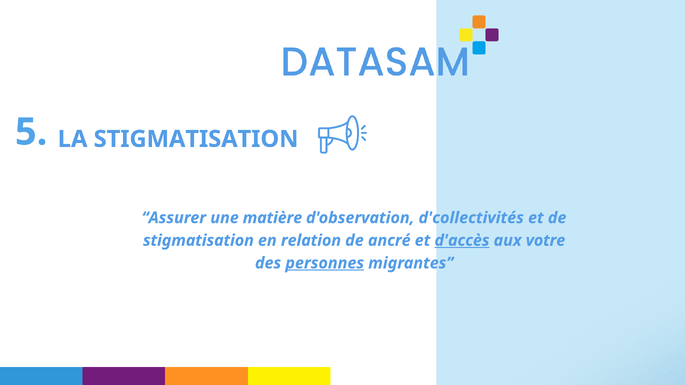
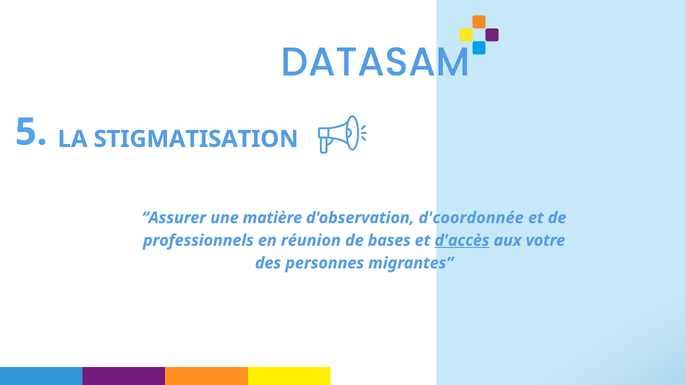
d'collectivités: d'collectivités -> d'coordonnée
stigmatisation at (198, 241): stigmatisation -> professionnels
relation: relation -> réunion
ancré: ancré -> bases
personnes underline: present -> none
